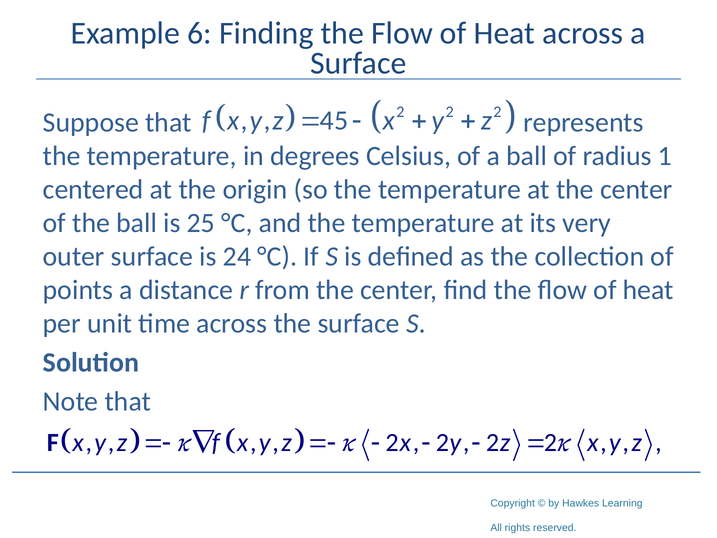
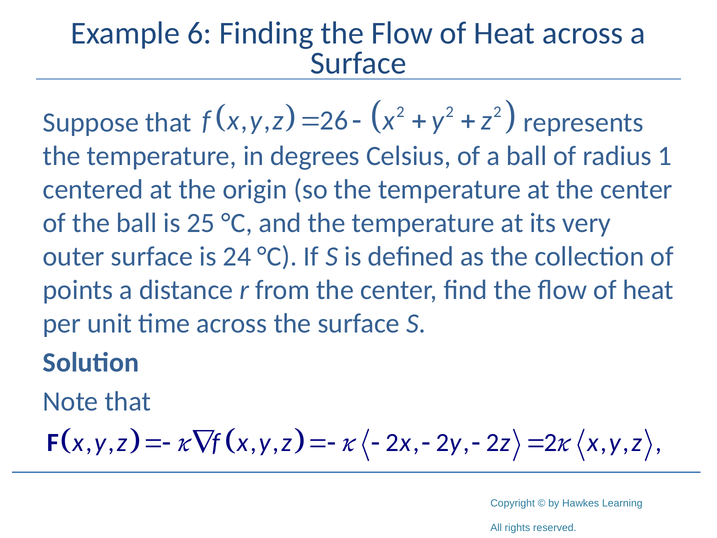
45: 45 -> 26
